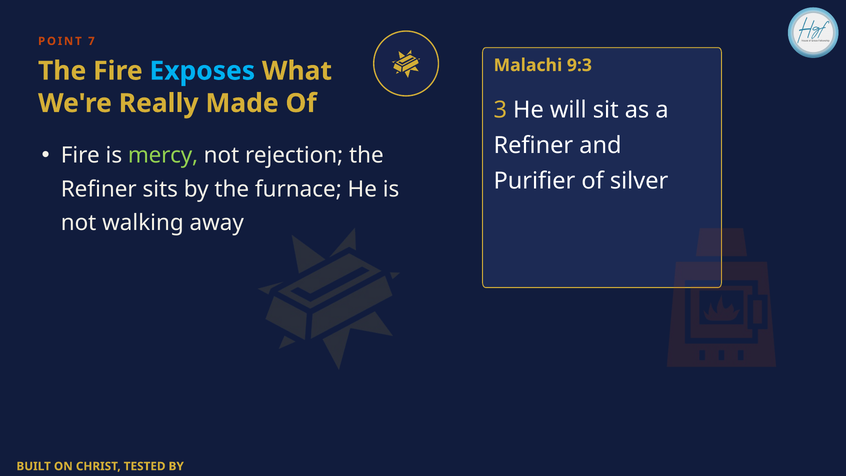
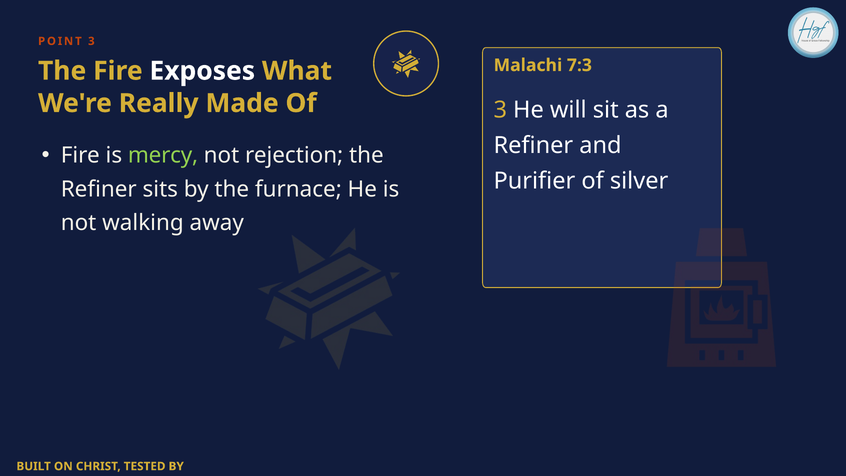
POINT 7: 7 -> 3
9:3: 9:3 -> 7:3
Exposes colour: light blue -> white
